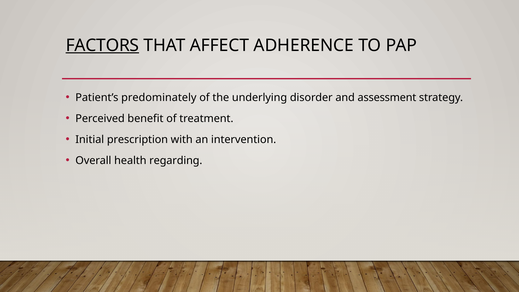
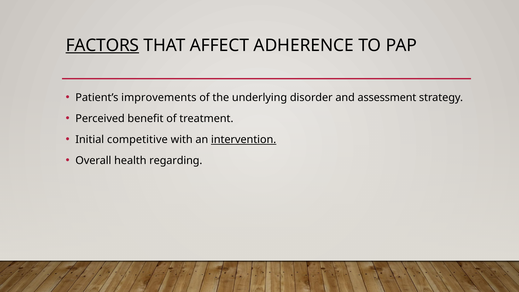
predominately: predominately -> improvements
prescription: prescription -> competitive
intervention underline: none -> present
